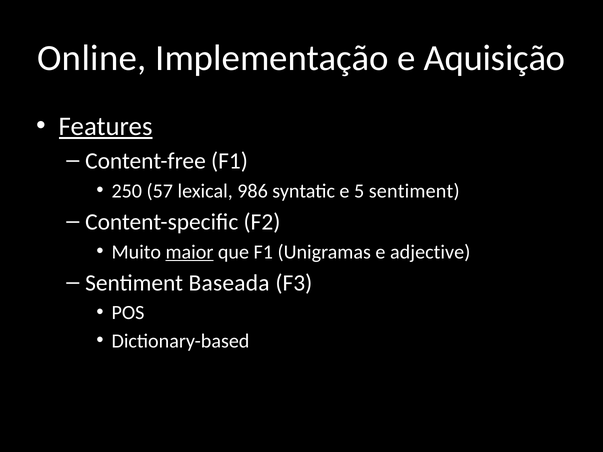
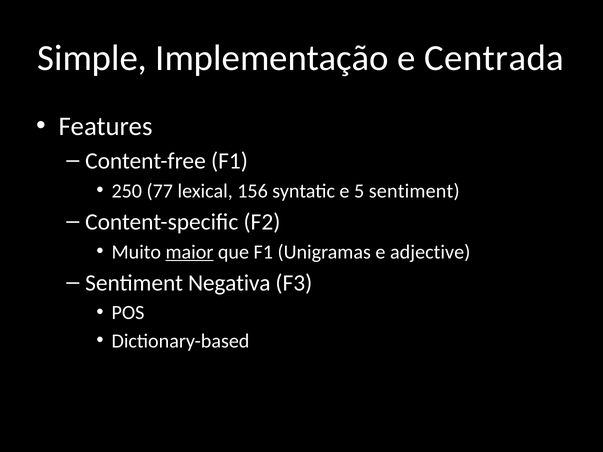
Online: Online -> Simple
Aquisição: Aquisição -> Centrada
Features underline: present -> none
57: 57 -> 77
986: 986 -> 156
Baseada: Baseada -> Negativa
